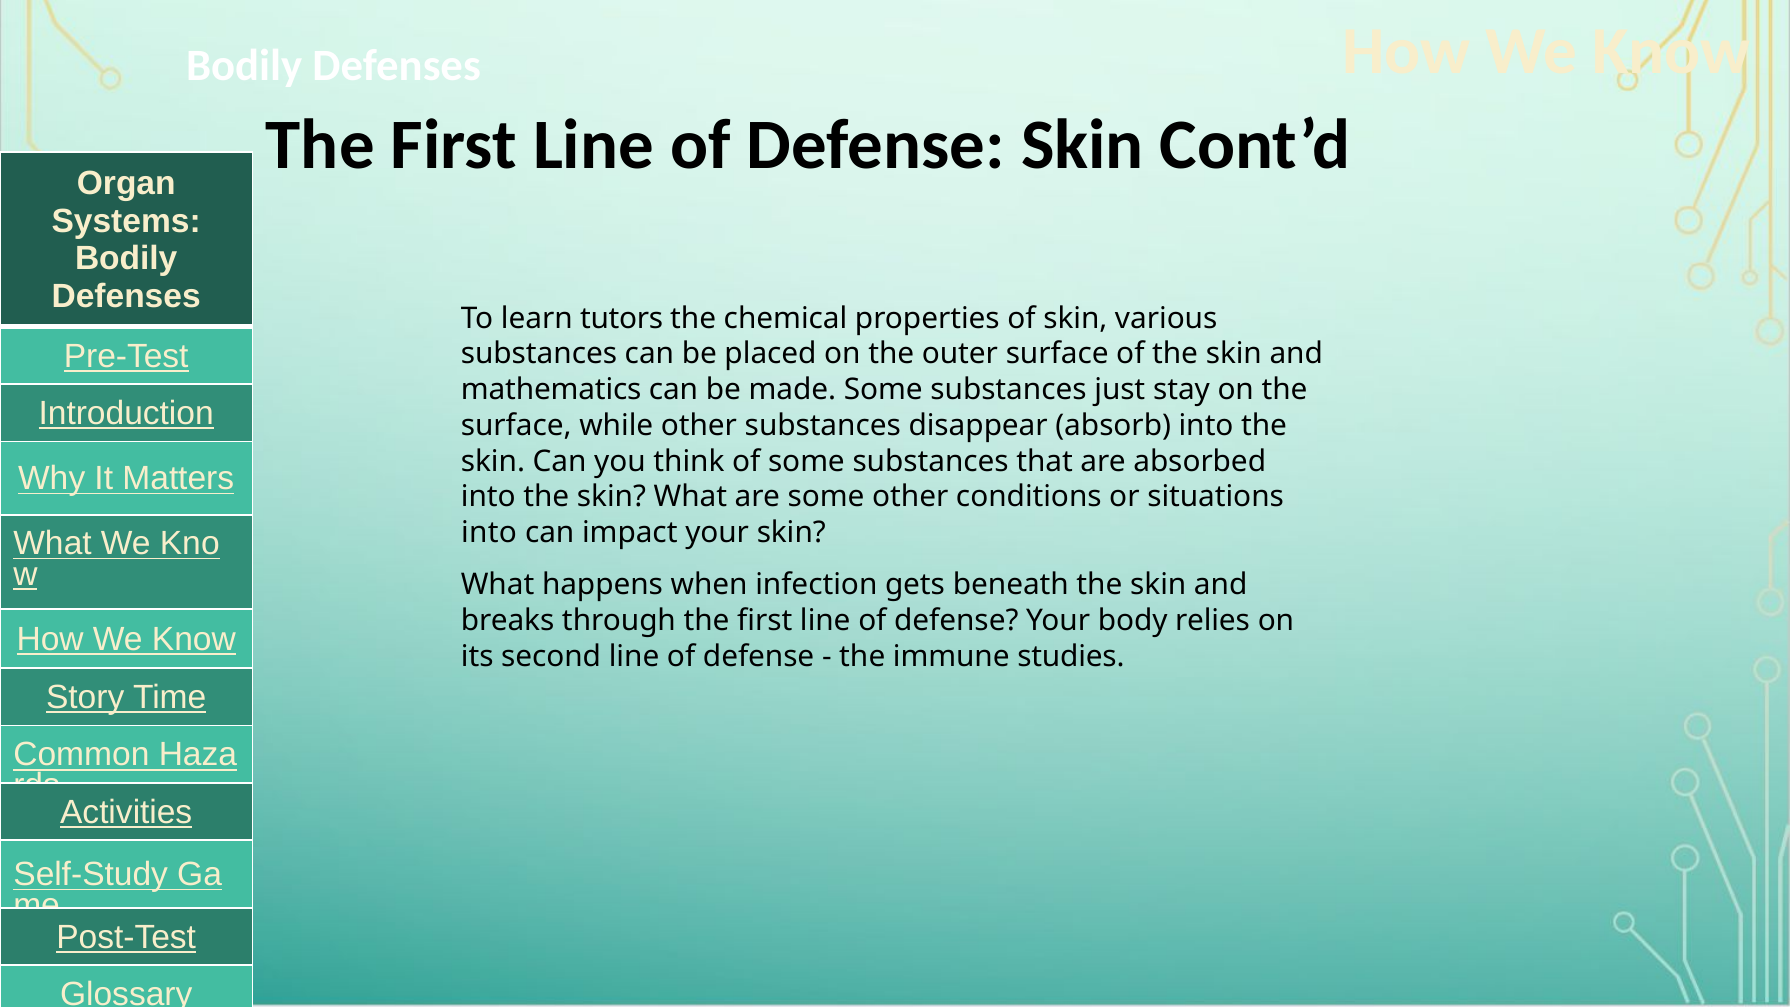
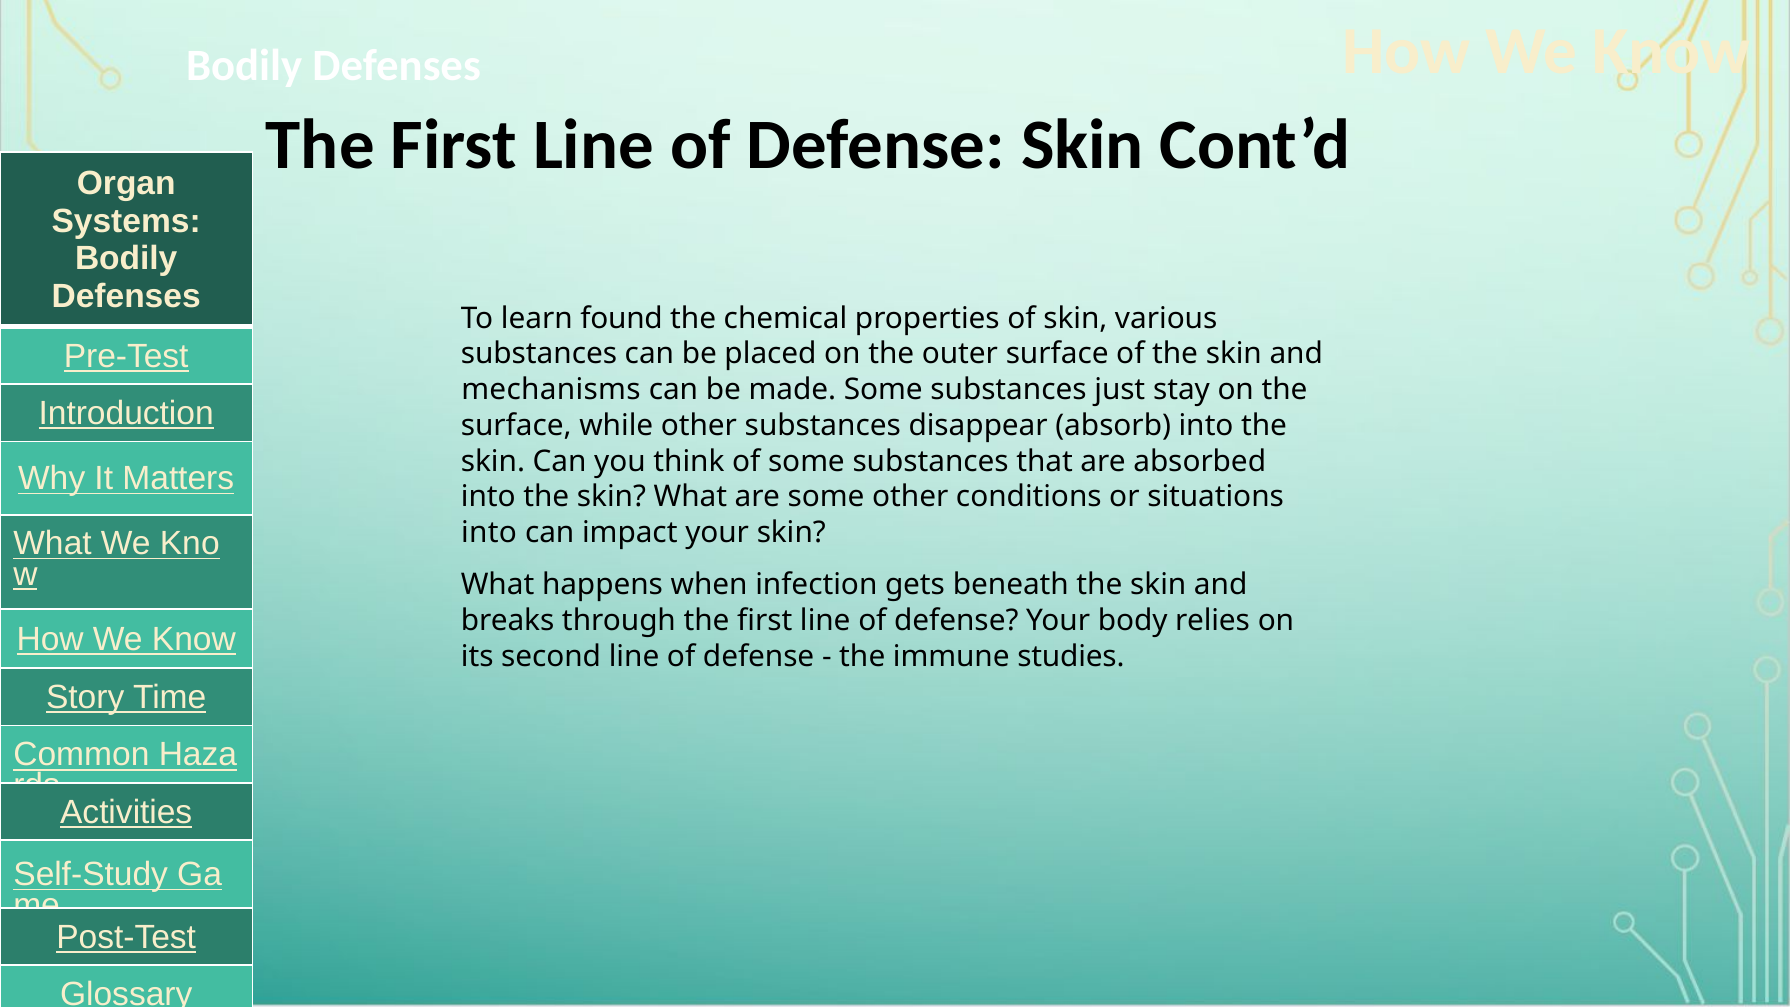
tutors: tutors -> found
mathematics: mathematics -> mechanisms
